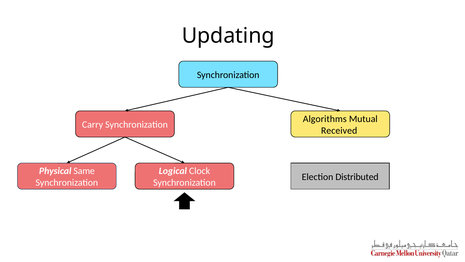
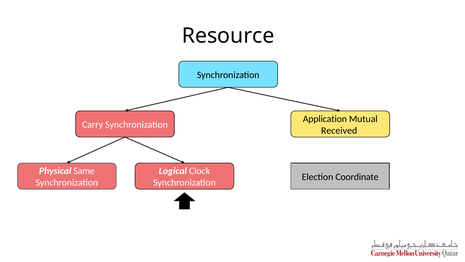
Updating: Updating -> Resource
Algorithms: Algorithms -> Application
Distributed: Distributed -> Coordinate
